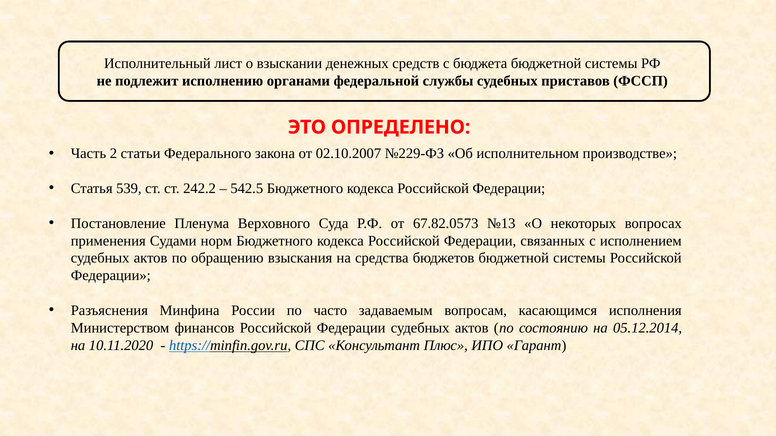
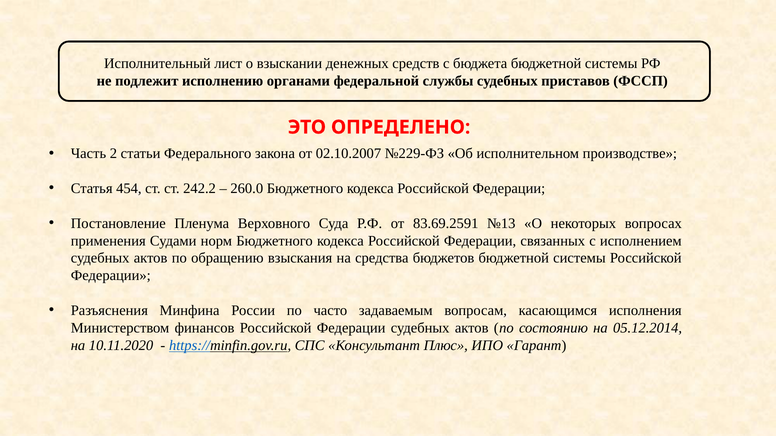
539: 539 -> 454
542.5: 542.5 -> 260.0
67.82.0573: 67.82.0573 -> 83.69.2591
